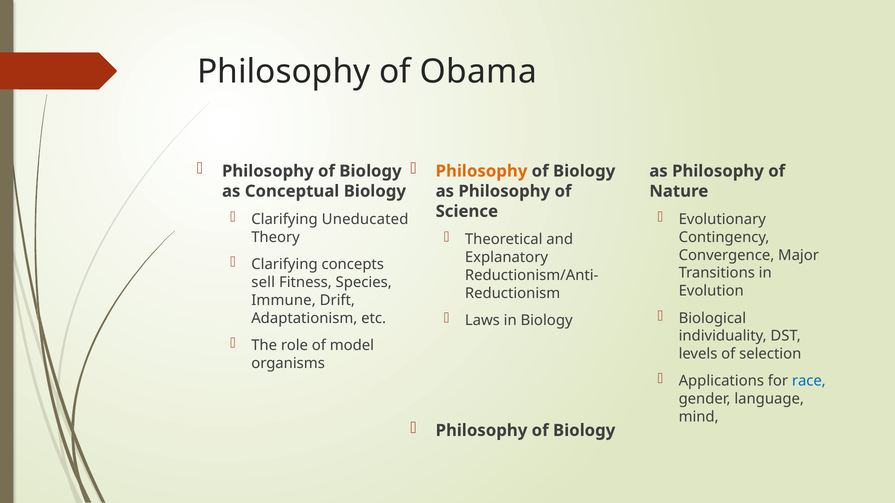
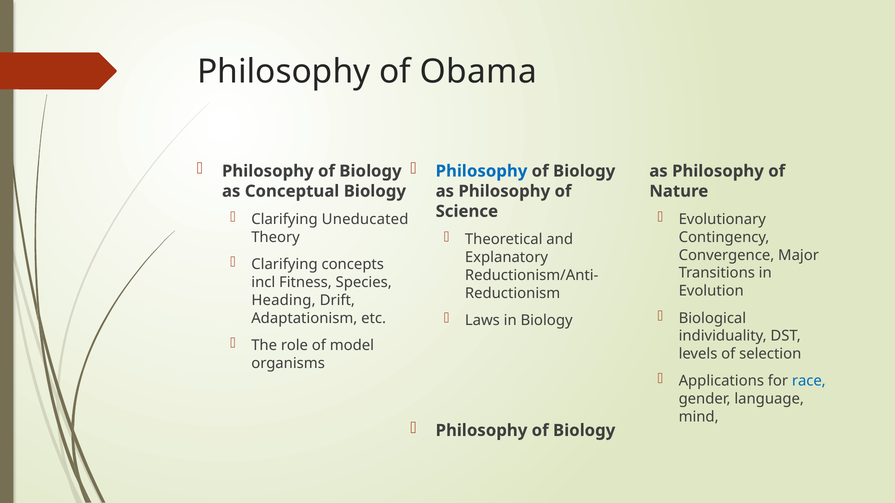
Philosophy at (481, 171) colour: orange -> blue
sell: sell -> incl
Immune: Immune -> Heading
